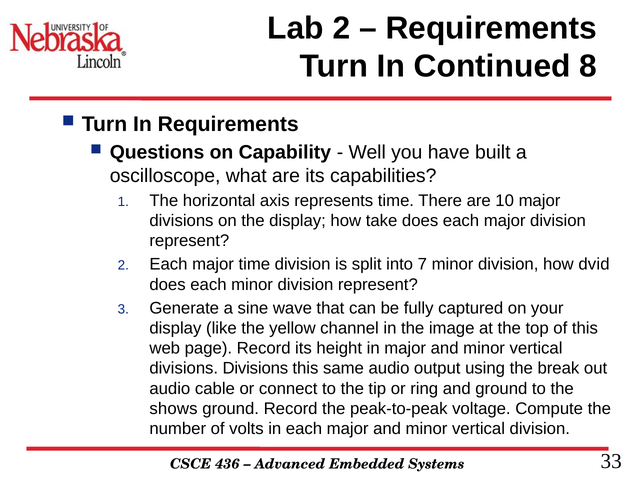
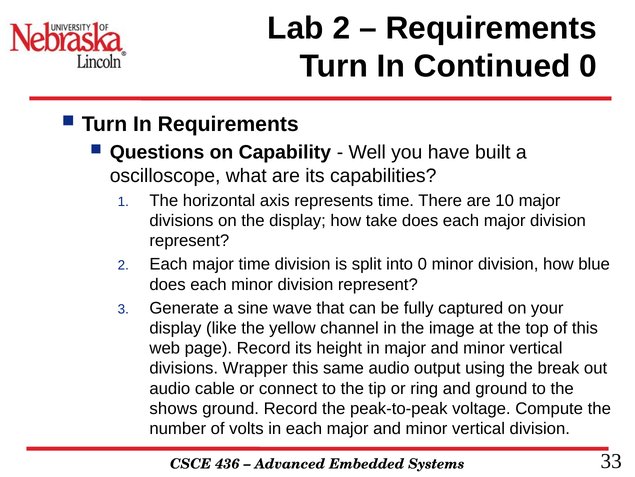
Continued 8: 8 -> 0
into 7: 7 -> 0
dvid: dvid -> blue
divisions Divisions: Divisions -> Wrapper
